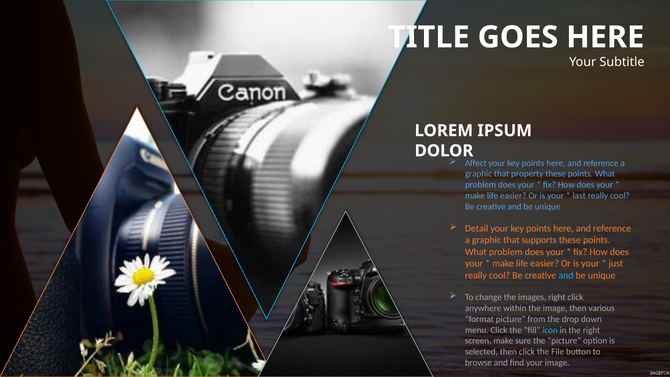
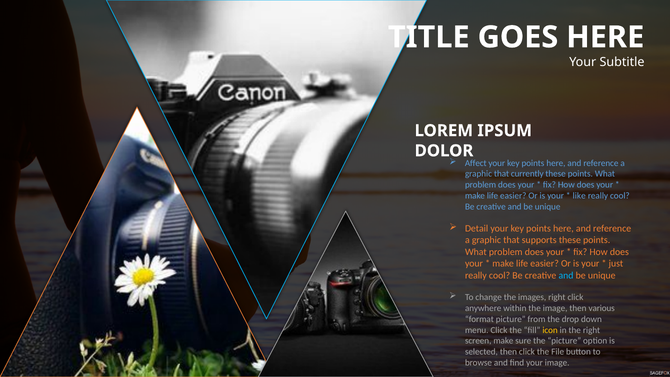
property: property -> currently
last: last -> like
icon colour: light blue -> yellow
